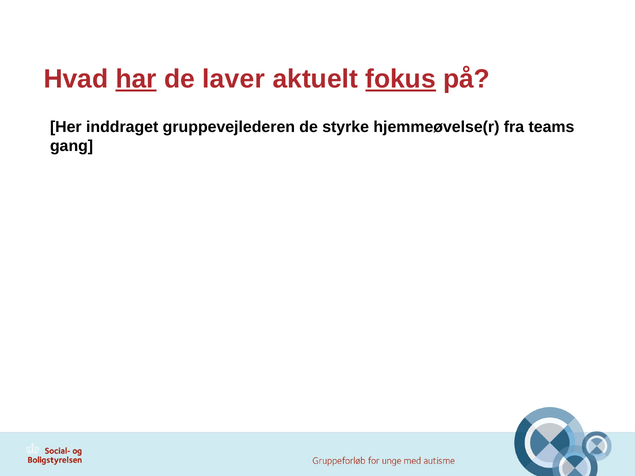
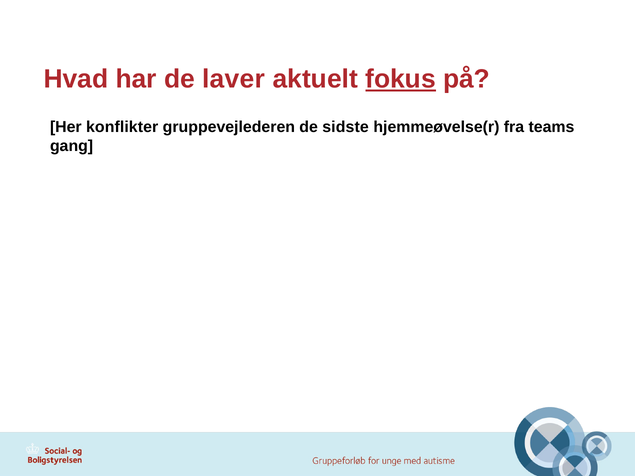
har underline: present -> none
inddraget: inddraget -> konflikter
styrke: styrke -> sidste
